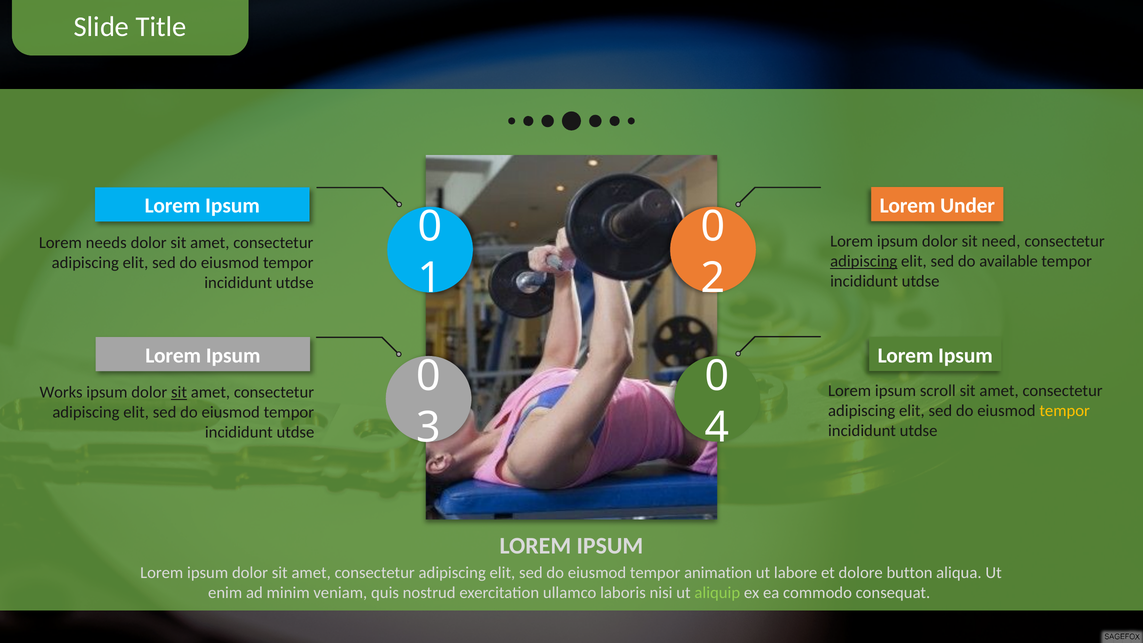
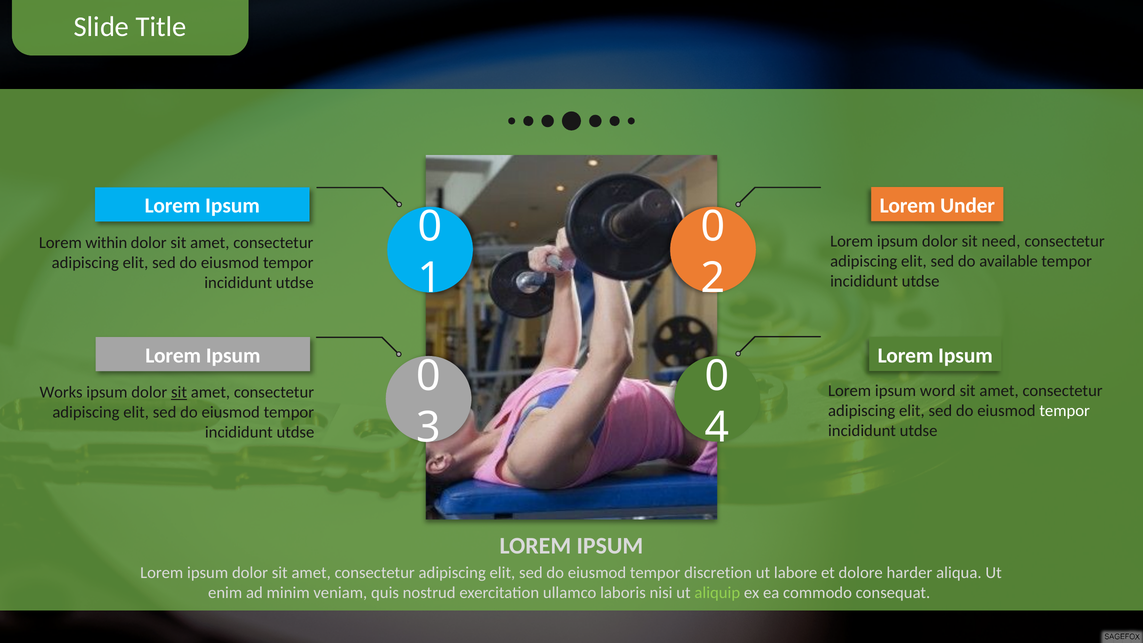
needs: needs -> within
adipiscing at (864, 261) underline: present -> none
scroll: scroll -> word
tempor at (1065, 411) colour: yellow -> white
animation: animation -> discretion
button: button -> harder
